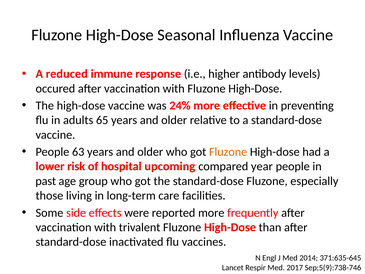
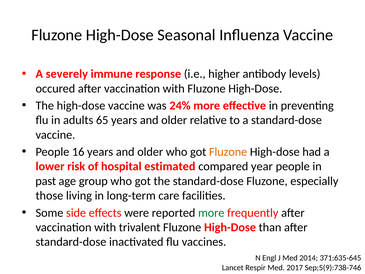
reduced: reduced -> severely
63: 63 -> 16
upcoming: upcoming -> estimated
more at (211, 213) colour: black -> green
